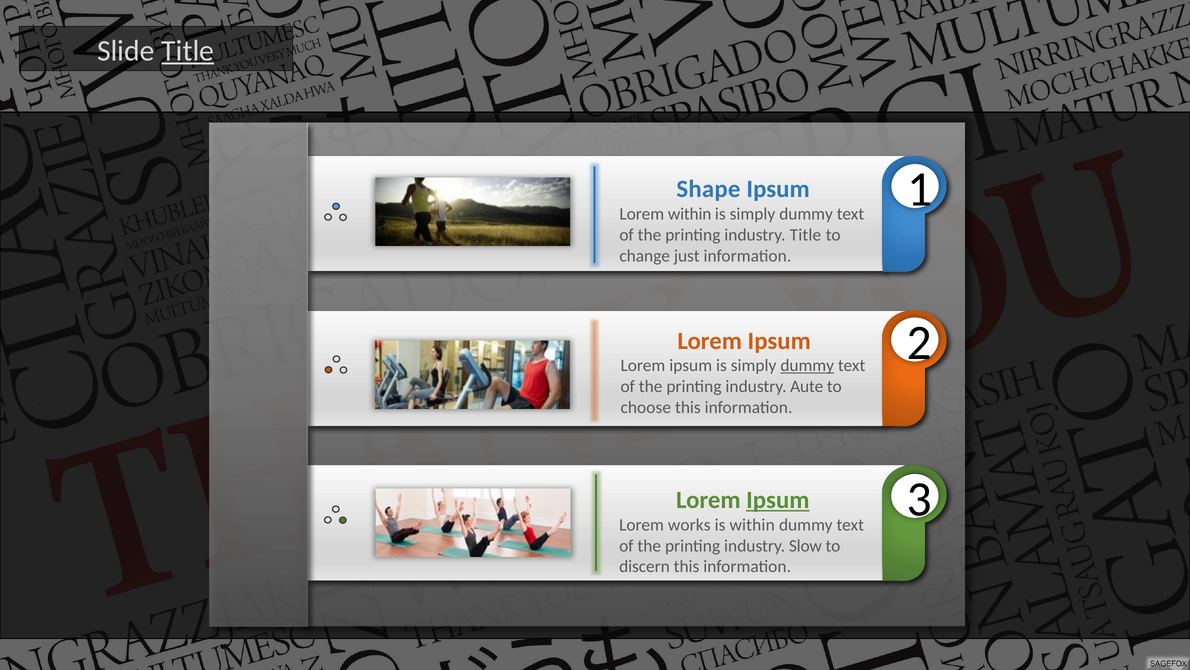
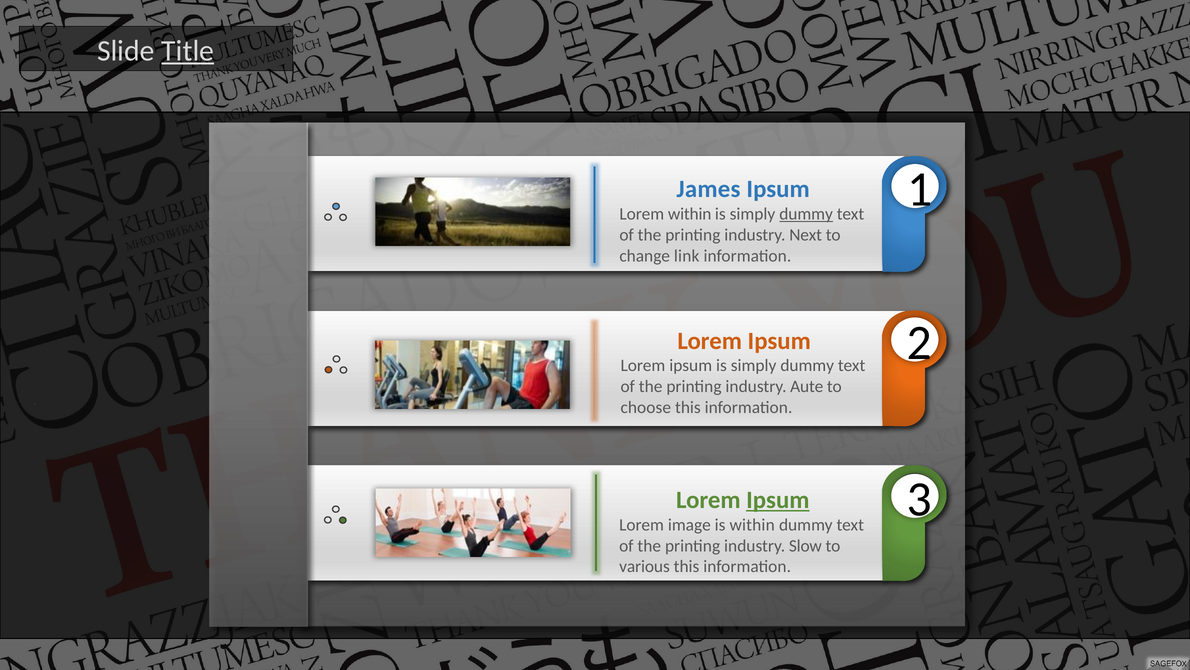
Shape: Shape -> James
dummy at (806, 214) underline: none -> present
industry Title: Title -> Next
just: just -> link
dummy at (807, 365) underline: present -> none
works: works -> image
discern: discern -> various
